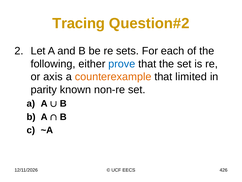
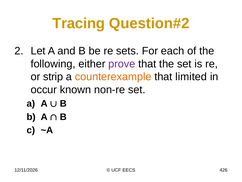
prove colour: blue -> purple
axis: axis -> strip
parity: parity -> occur
